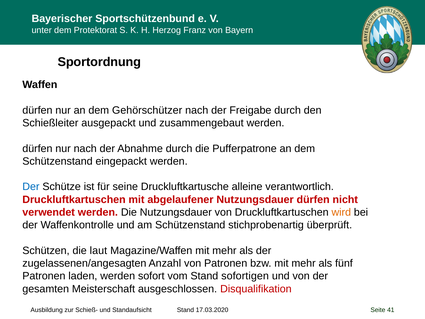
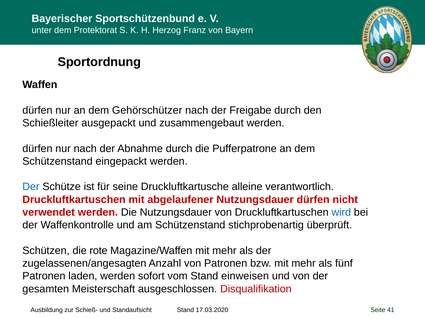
wird colour: orange -> blue
laut: laut -> rote
sofortigen: sofortigen -> einweisen
